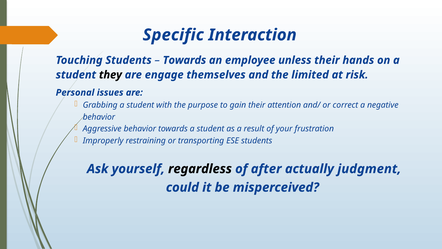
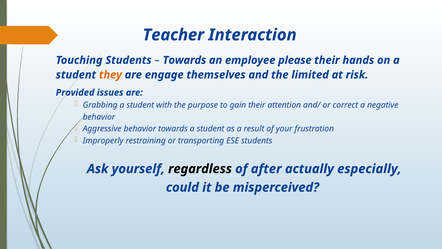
Specific: Specific -> Teacher
unless: unless -> please
they colour: black -> orange
Personal: Personal -> Provided
judgment: judgment -> especially
